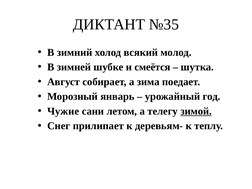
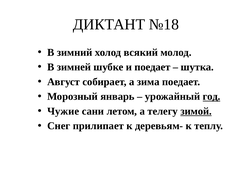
№35: №35 -> №18
и смеётся: смеётся -> поедает
год underline: none -> present
